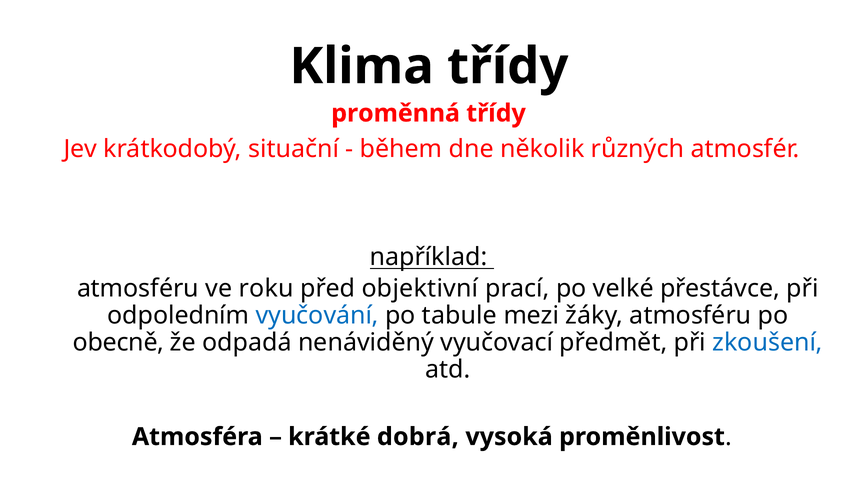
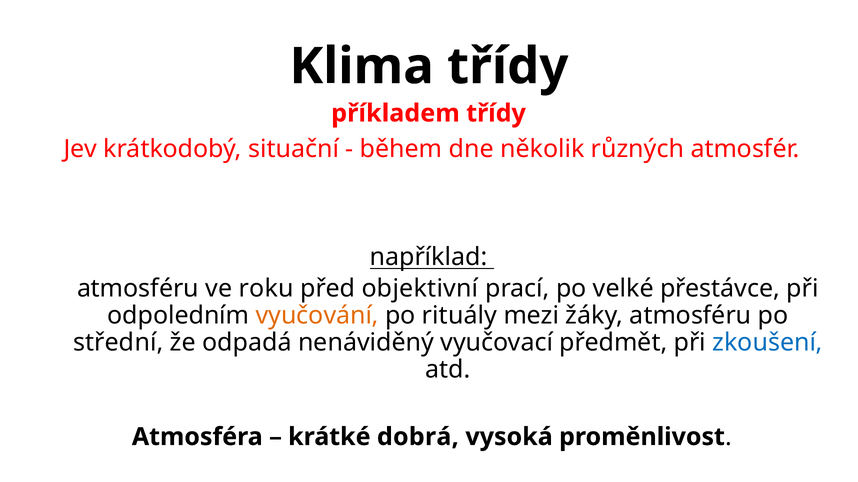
proměnná: proměnná -> příkladem
vyučování colour: blue -> orange
tabule: tabule -> rituály
obecně: obecně -> střední
